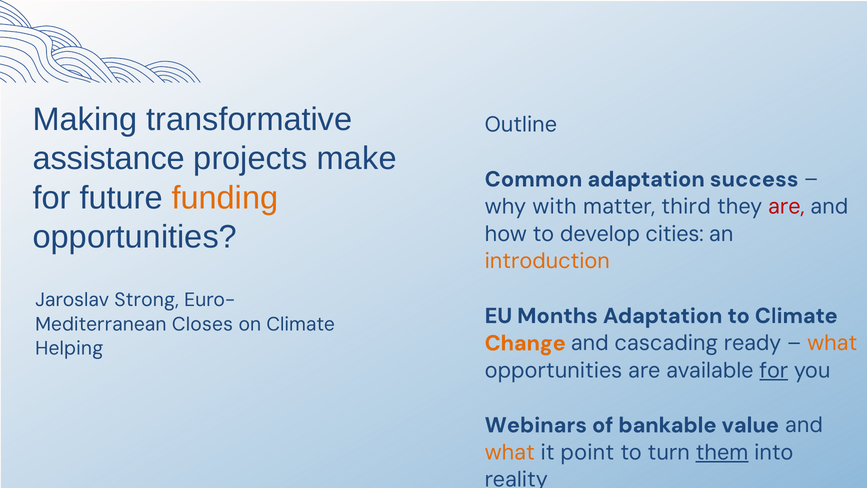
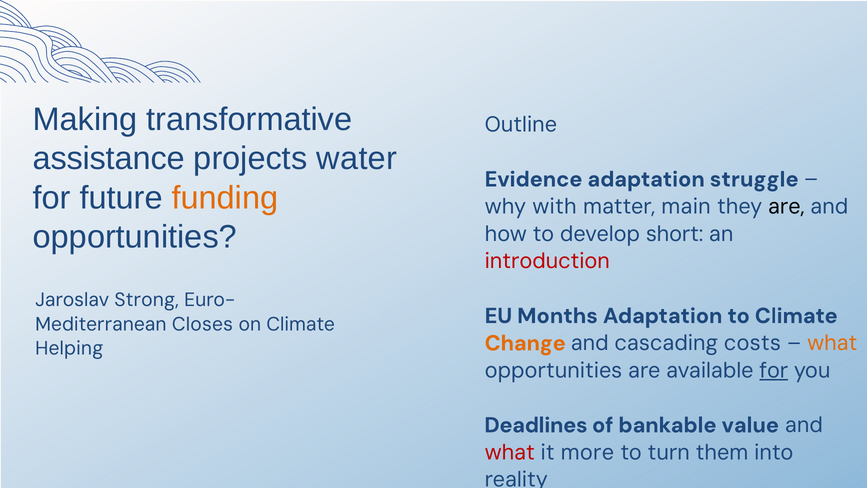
make: make -> water
Common: Common -> Evidence
success: success -> struggle
third: third -> main
are at (786, 206) colour: red -> black
cities: cities -> short
introduction colour: orange -> red
ready: ready -> costs
Webinars: Webinars -> Deadlines
what at (510, 452) colour: orange -> red
point: point -> more
them underline: present -> none
